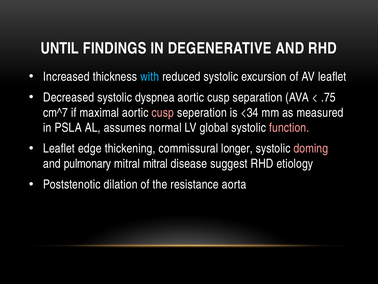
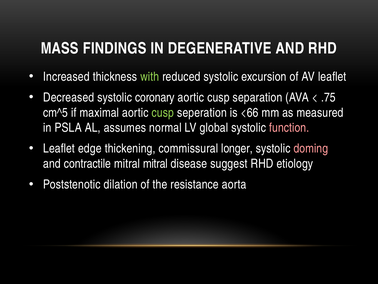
UNTIL: UNTIL -> MASS
with colour: light blue -> light green
dyspnea: dyspnea -> coronary
cm^7: cm^7 -> cm^5
cusp at (163, 112) colour: pink -> light green
<34: <34 -> <66
pulmonary: pulmonary -> contractile
